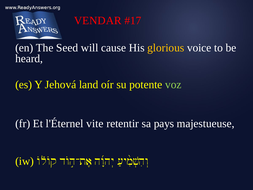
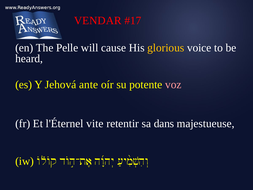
Seed: Seed -> Pelle
land: land -> ante
voz colour: light green -> pink
pays: pays -> dans
